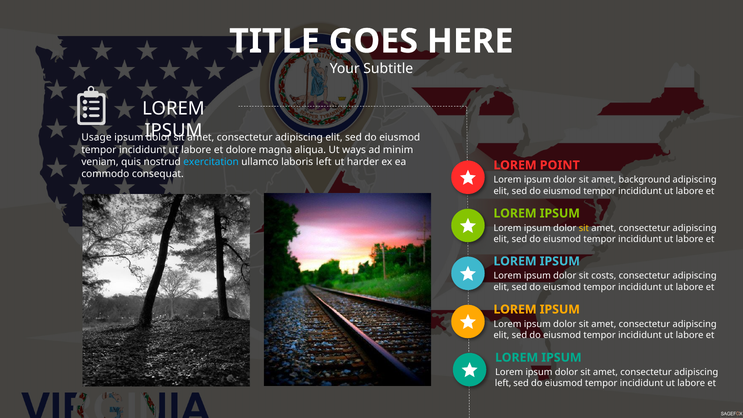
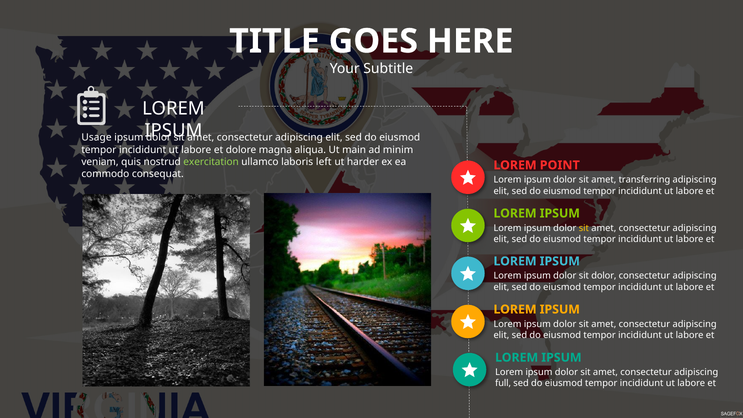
ways: ways -> main
exercitation colour: light blue -> light green
background: background -> transferring
sit costs: costs -> dolor
left at (503, 383): left -> full
